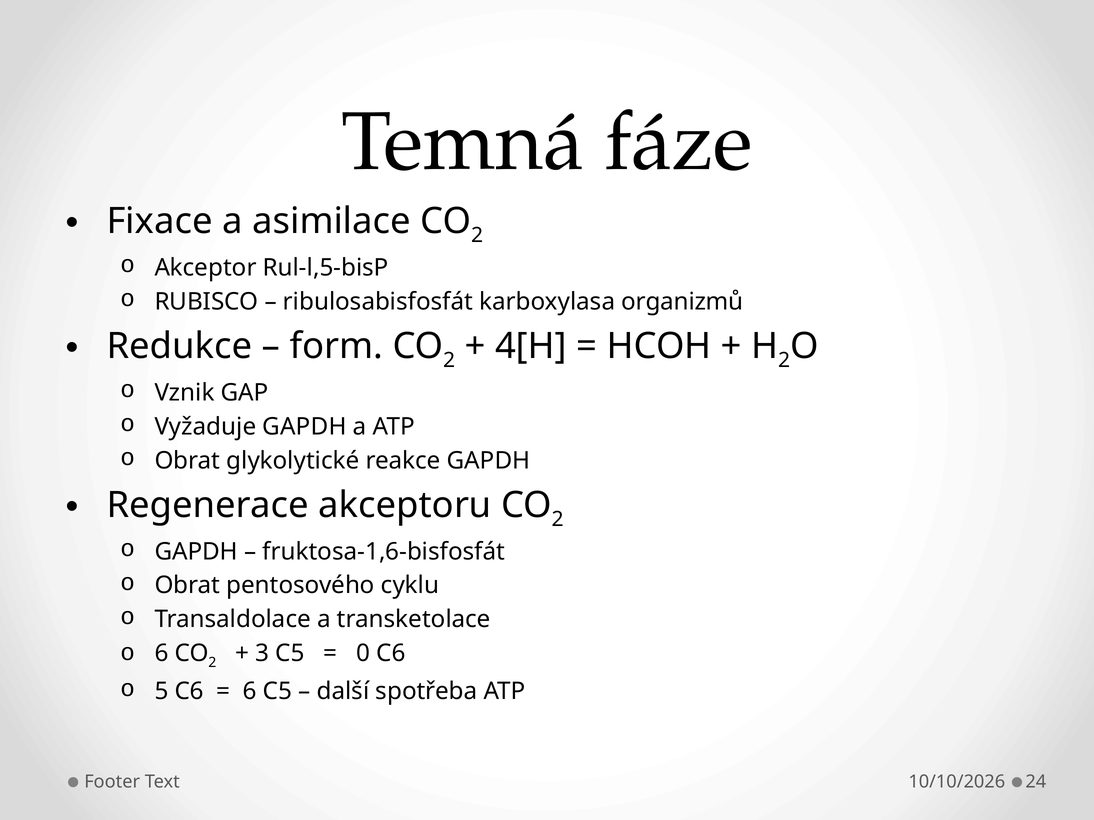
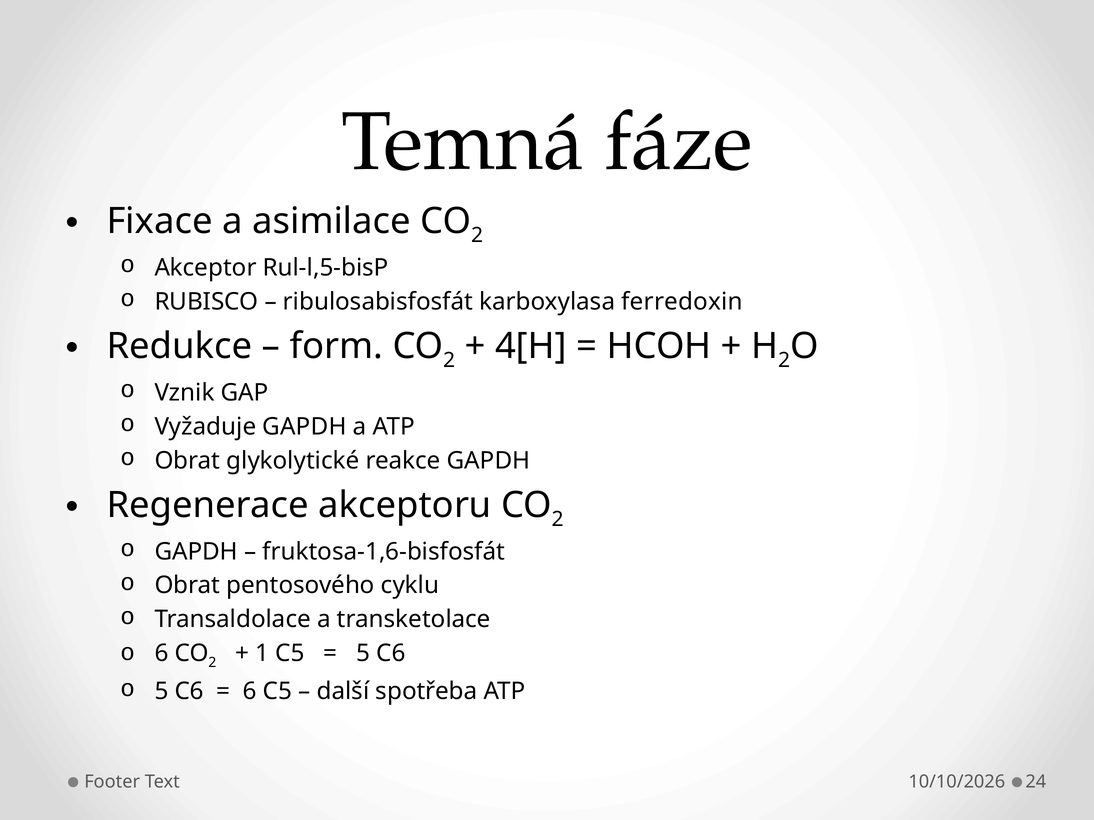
organizmů: organizmů -> ferredoxin
3: 3 -> 1
0 at (363, 654): 0 -> 5
